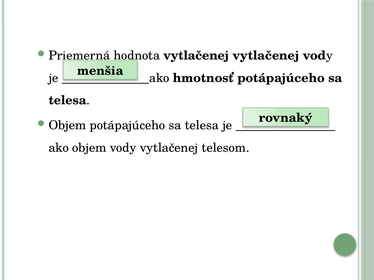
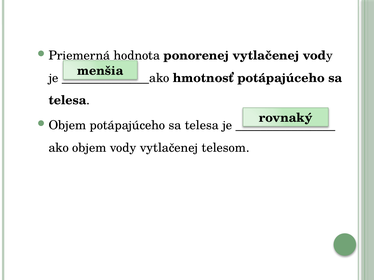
vytlačenej at (196, 56): vytlačenej -> ponorenej
